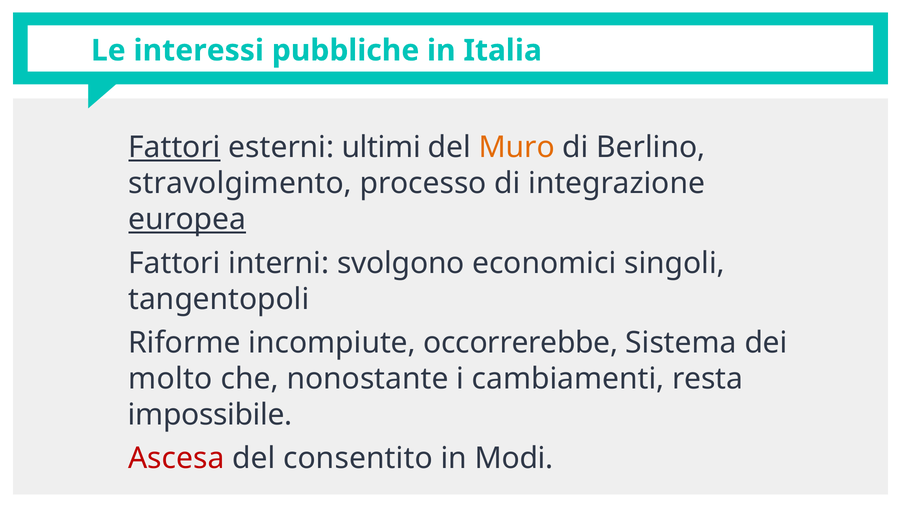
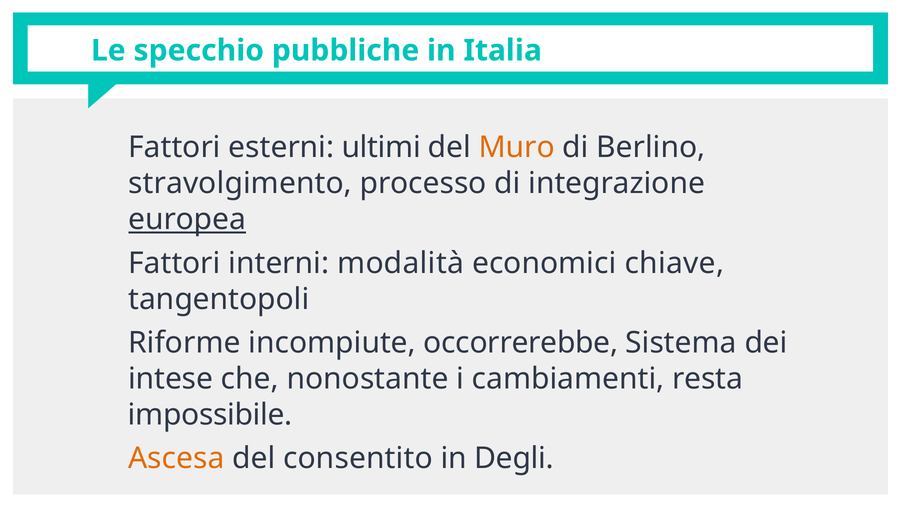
interessi: interessi -> specchio
Fattori at (174, 147) underline: present -> none
svolgono: svolgono -> modalità
singoli: singoli -> chiave
molto: molto -> intese
Ascesa colour: red -> orange
Modi: Modi -> Degli
